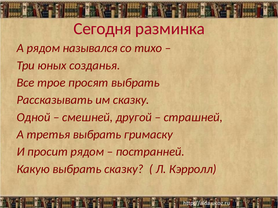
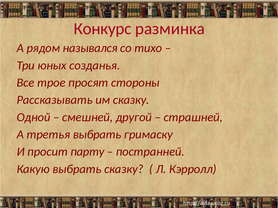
Сегодня: Сегодня -> Конкурс
просят выбрать: выбрать -> стороны
просит рядом: рядом -> парту
